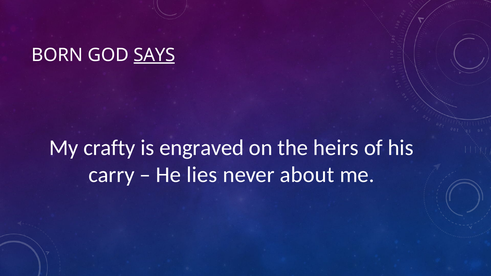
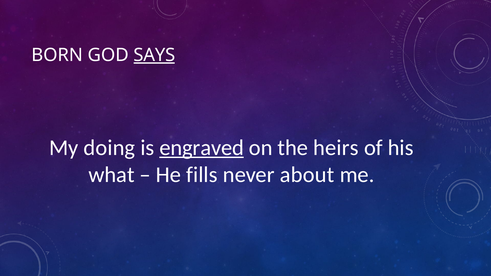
crafty: crafty -> doing
engraved underline: none -> present
carry: carry -> what
lies: lies -> fills
